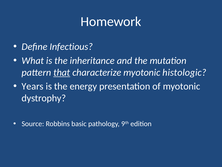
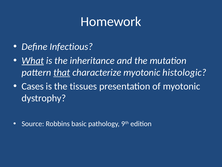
What underline: none -> present
Years: Years -> Cases
energy: energy -> tissues
